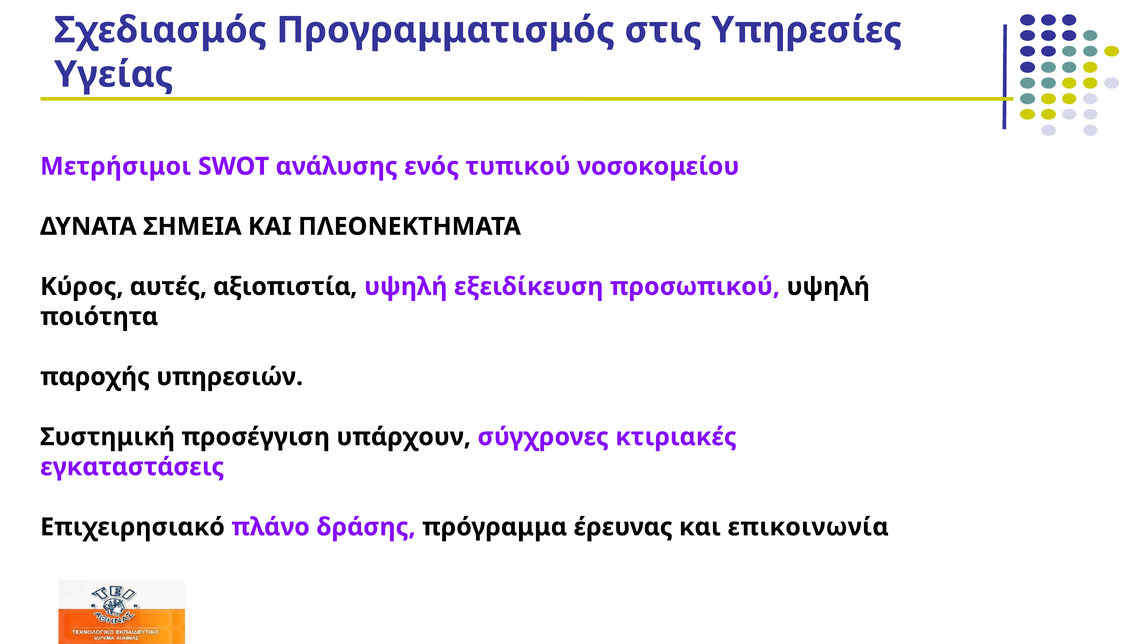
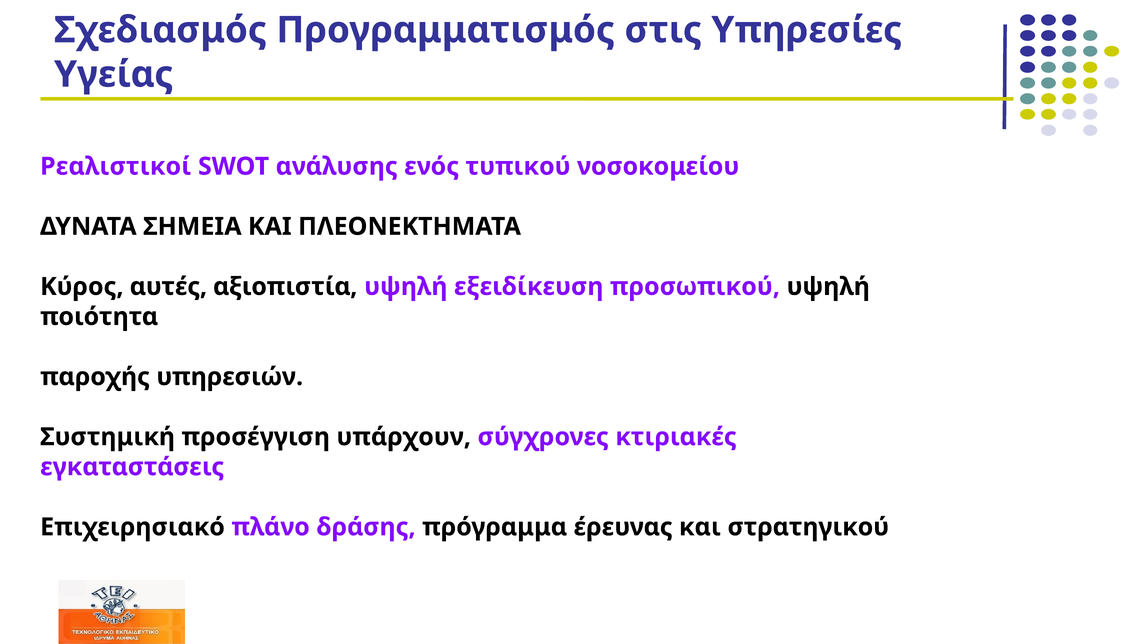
Μετρήσιμοι: Μετρήσιμοι -> Ρεαλιστικοί
επικοινωνία: επικοινωνία -> στρατηγικού
